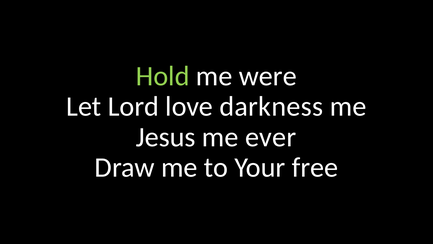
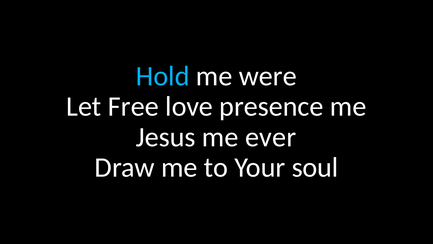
Hold colour: light green -> light blue
Lord: Lord -> Free
darkness: darkness -> presence
free: free -> soul
